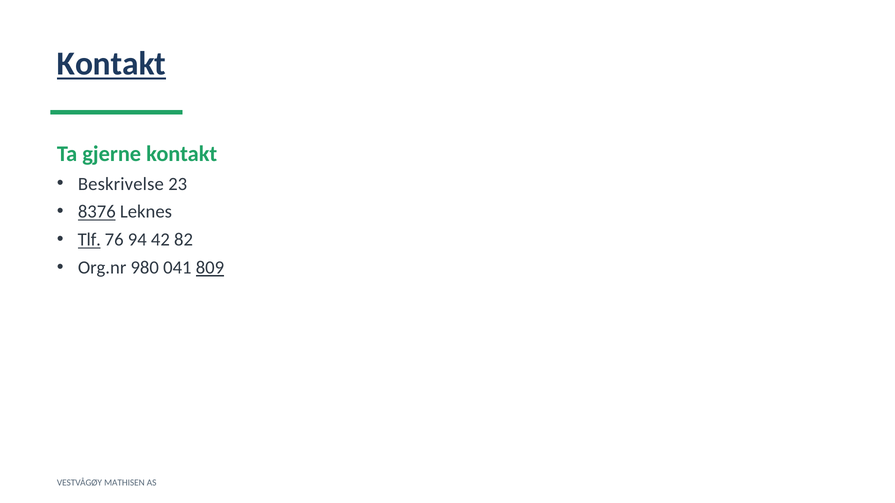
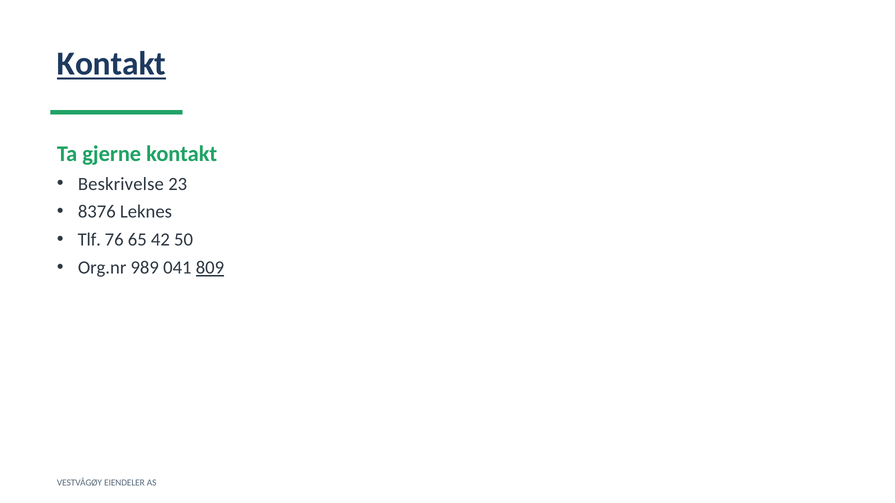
8376 underline: present -> none
Tlf underline: present -> none
94: 94 -> 65
82: 82 -> 50
980: 980 -> 989
MATHISEN: MATHISEN -> EIENDELER
